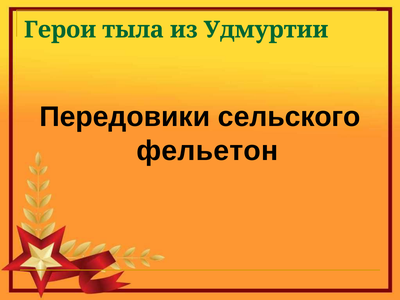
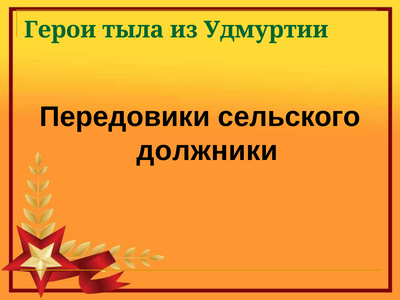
фельетон: фельетон -> должники
